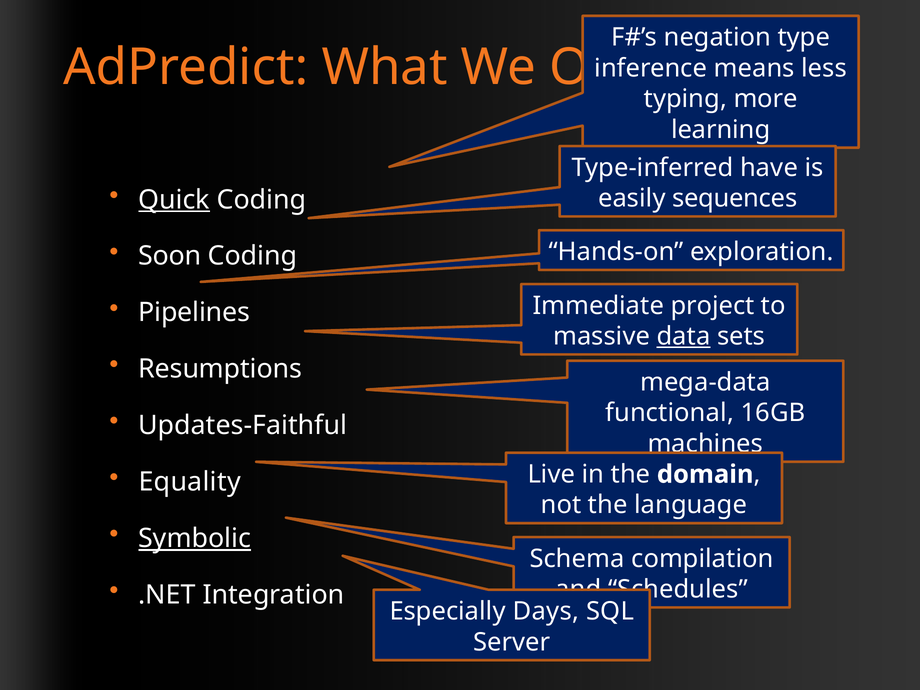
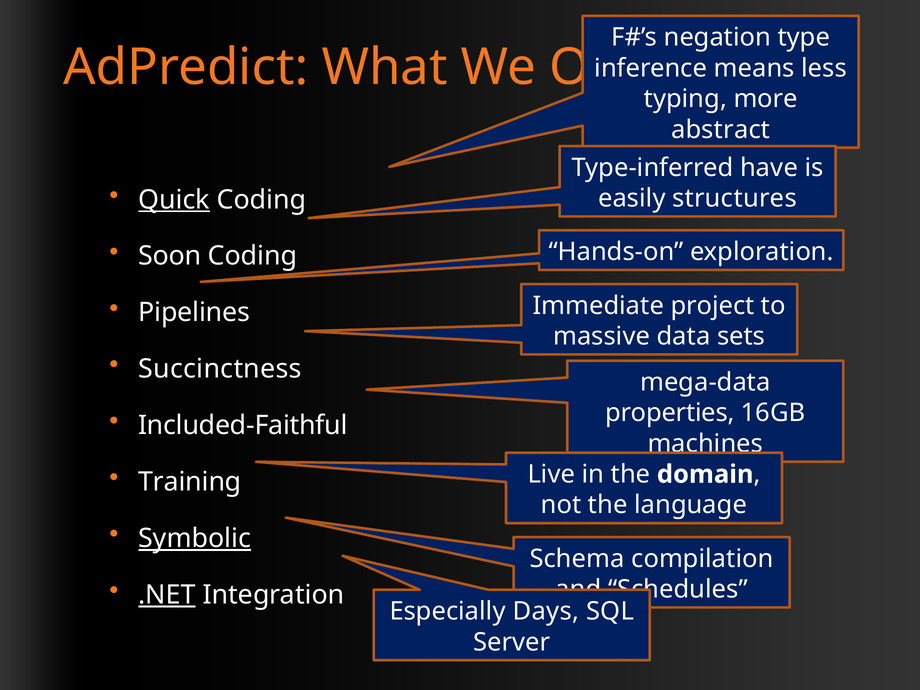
learning: learning -> abstract
sequences: sequences -> structures
data underline: present -> none
Resumptions: Resumptions -> Succinctness
functional: functional -> properties
Updates-Faithful: Updates-Faithful -> Included-Faithful
Equality: Equality -> Training
.NET underline: none -> present
